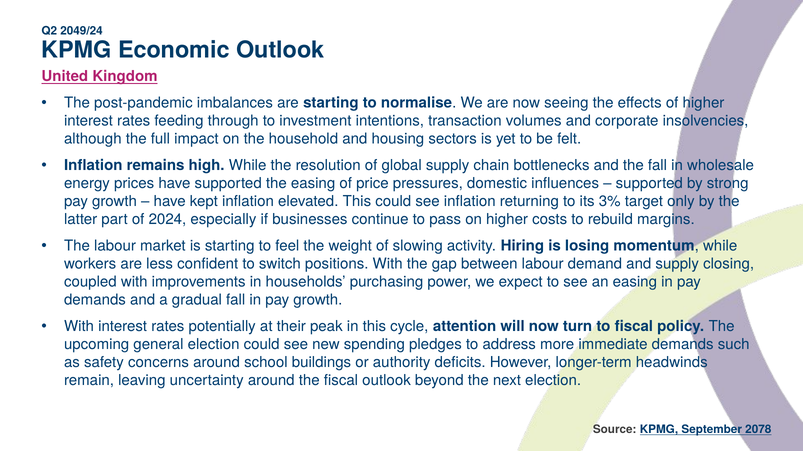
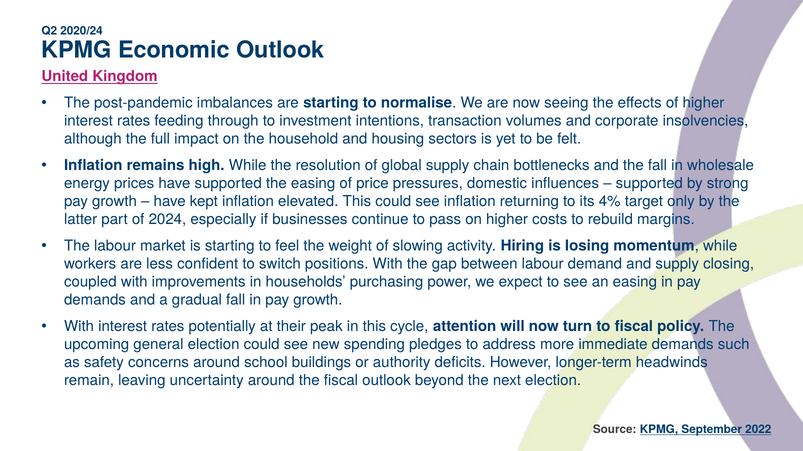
2049/24: 2049/24 -> 2020/24
3%: 3% -> 4%
2078: 2078 -> 2022
